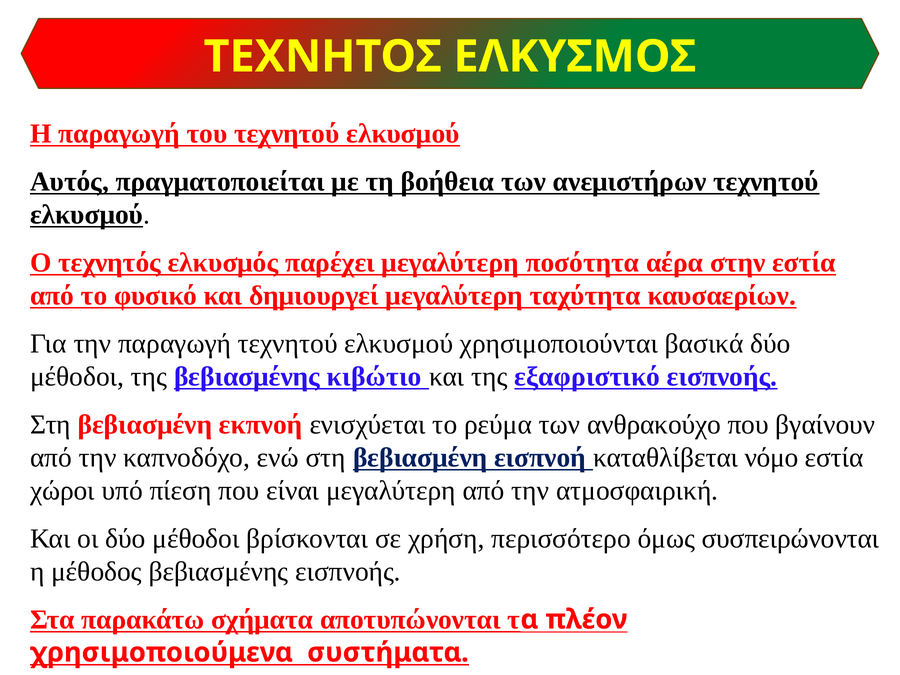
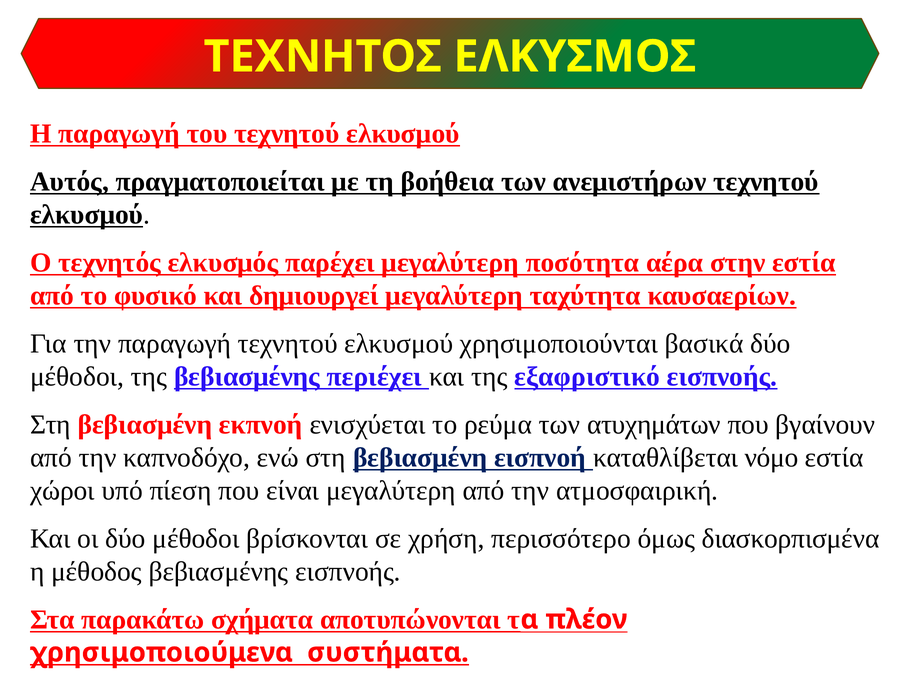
κιβώτιο: κιβώτιο -> περιέχει
ανθρακούχο: ανθρακούχο -> ατυχημάτων
συσπειρώνονται: συσπειρώνονται -> διασκορπισμένα
